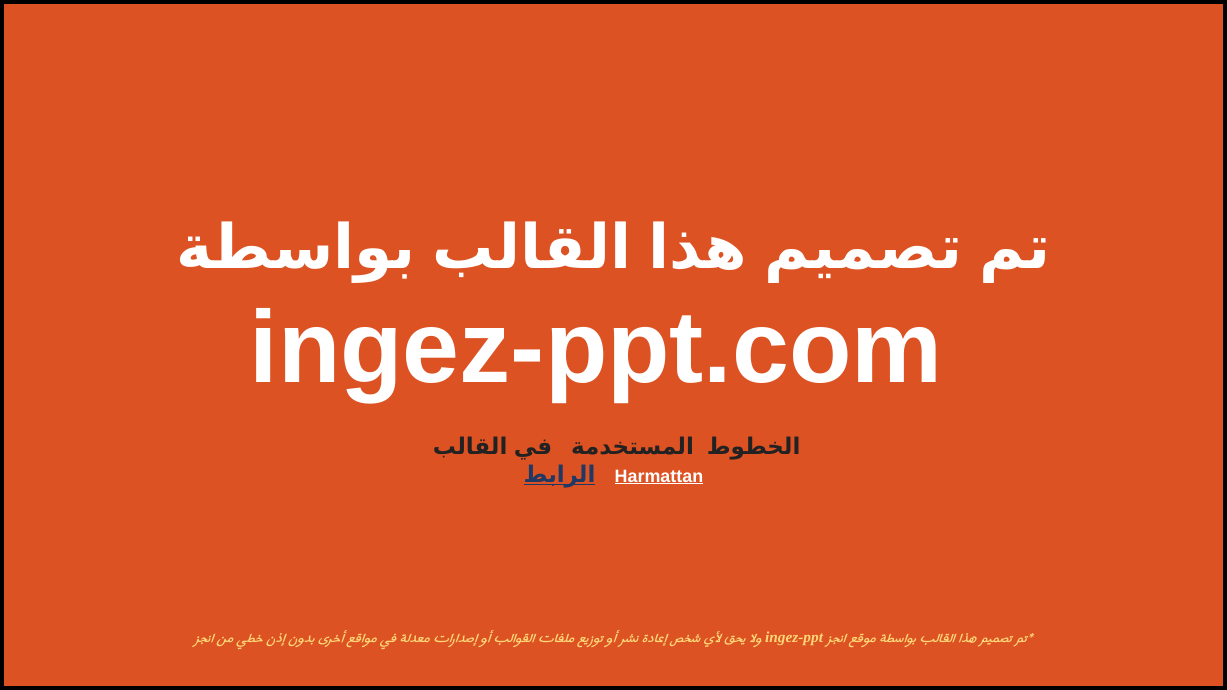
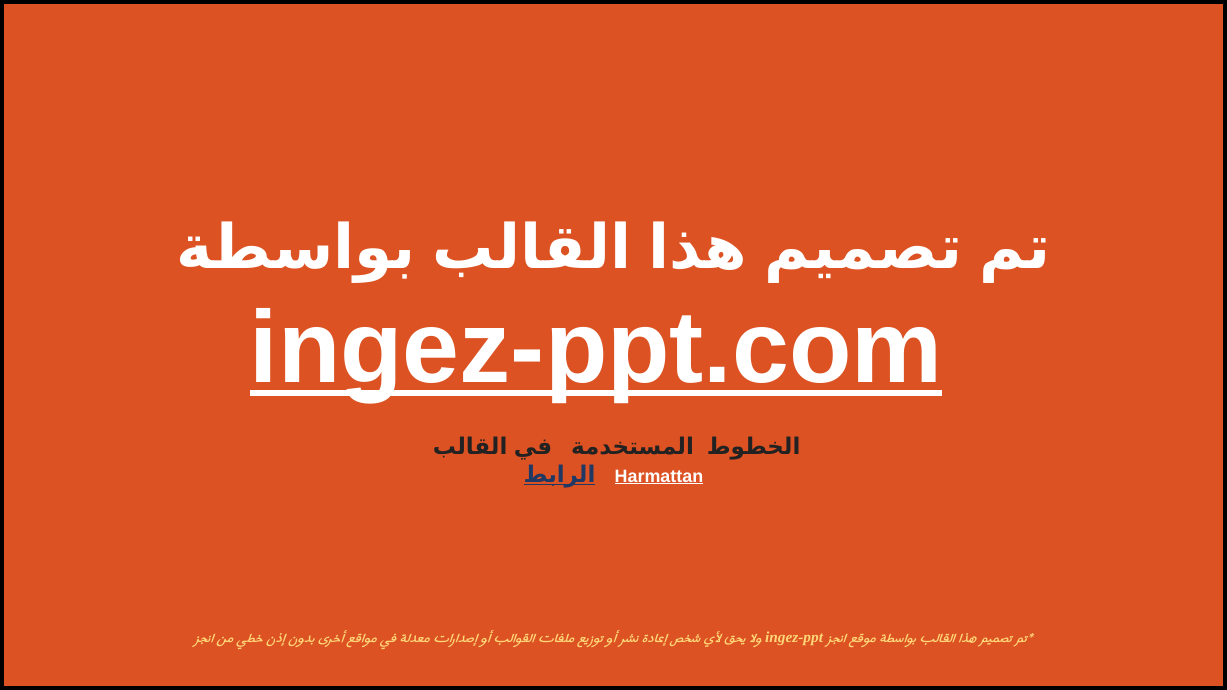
ingez-ppt.com underline: none -> present
